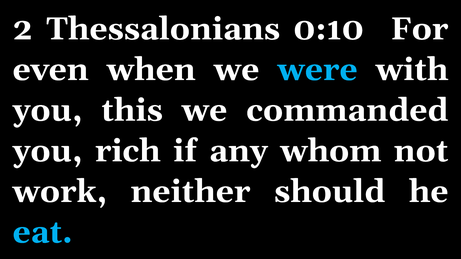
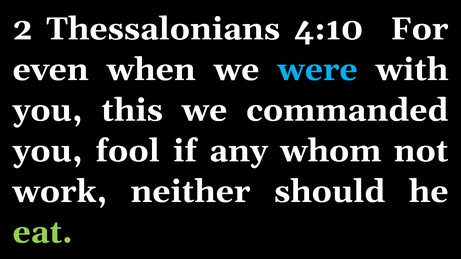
0:10: 0:10 -> 4:10
rich: rich -> fool
eat colour: light blue -> light green
